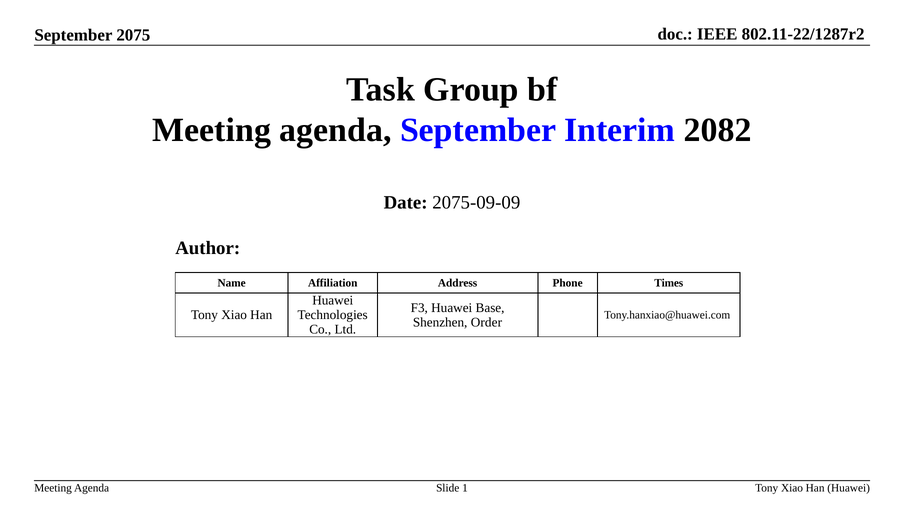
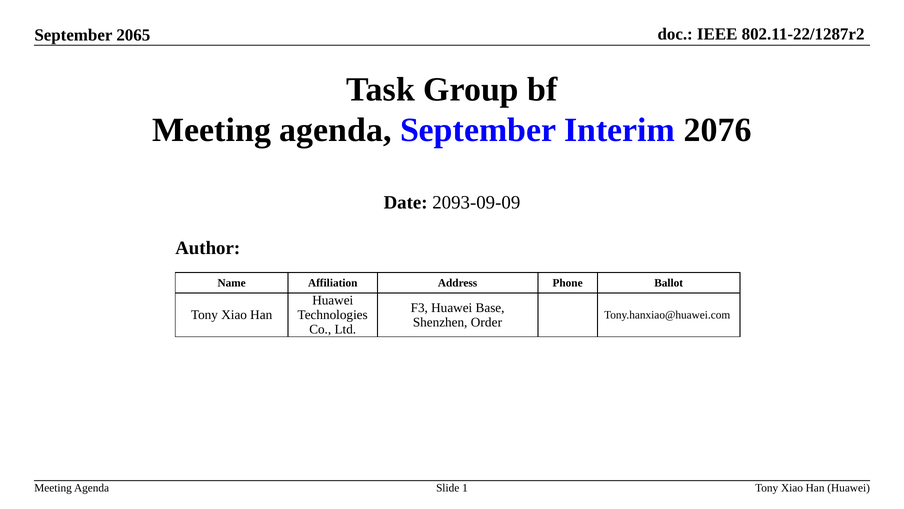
2075: 2075 -> 2065
2082: 2082 -> 2076
2075-09-09: 2075-09-09 -> 2093-09-09
Times: Times -> Ballot
